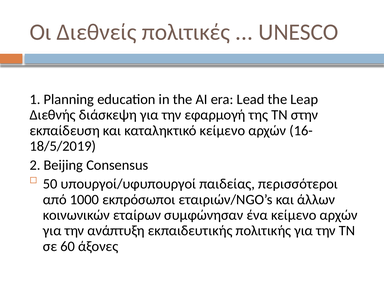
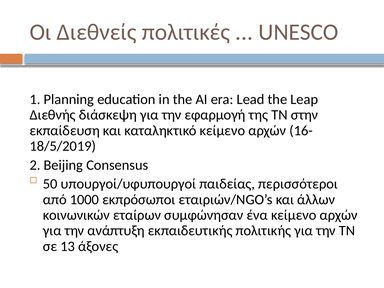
60: 60 -> 13
